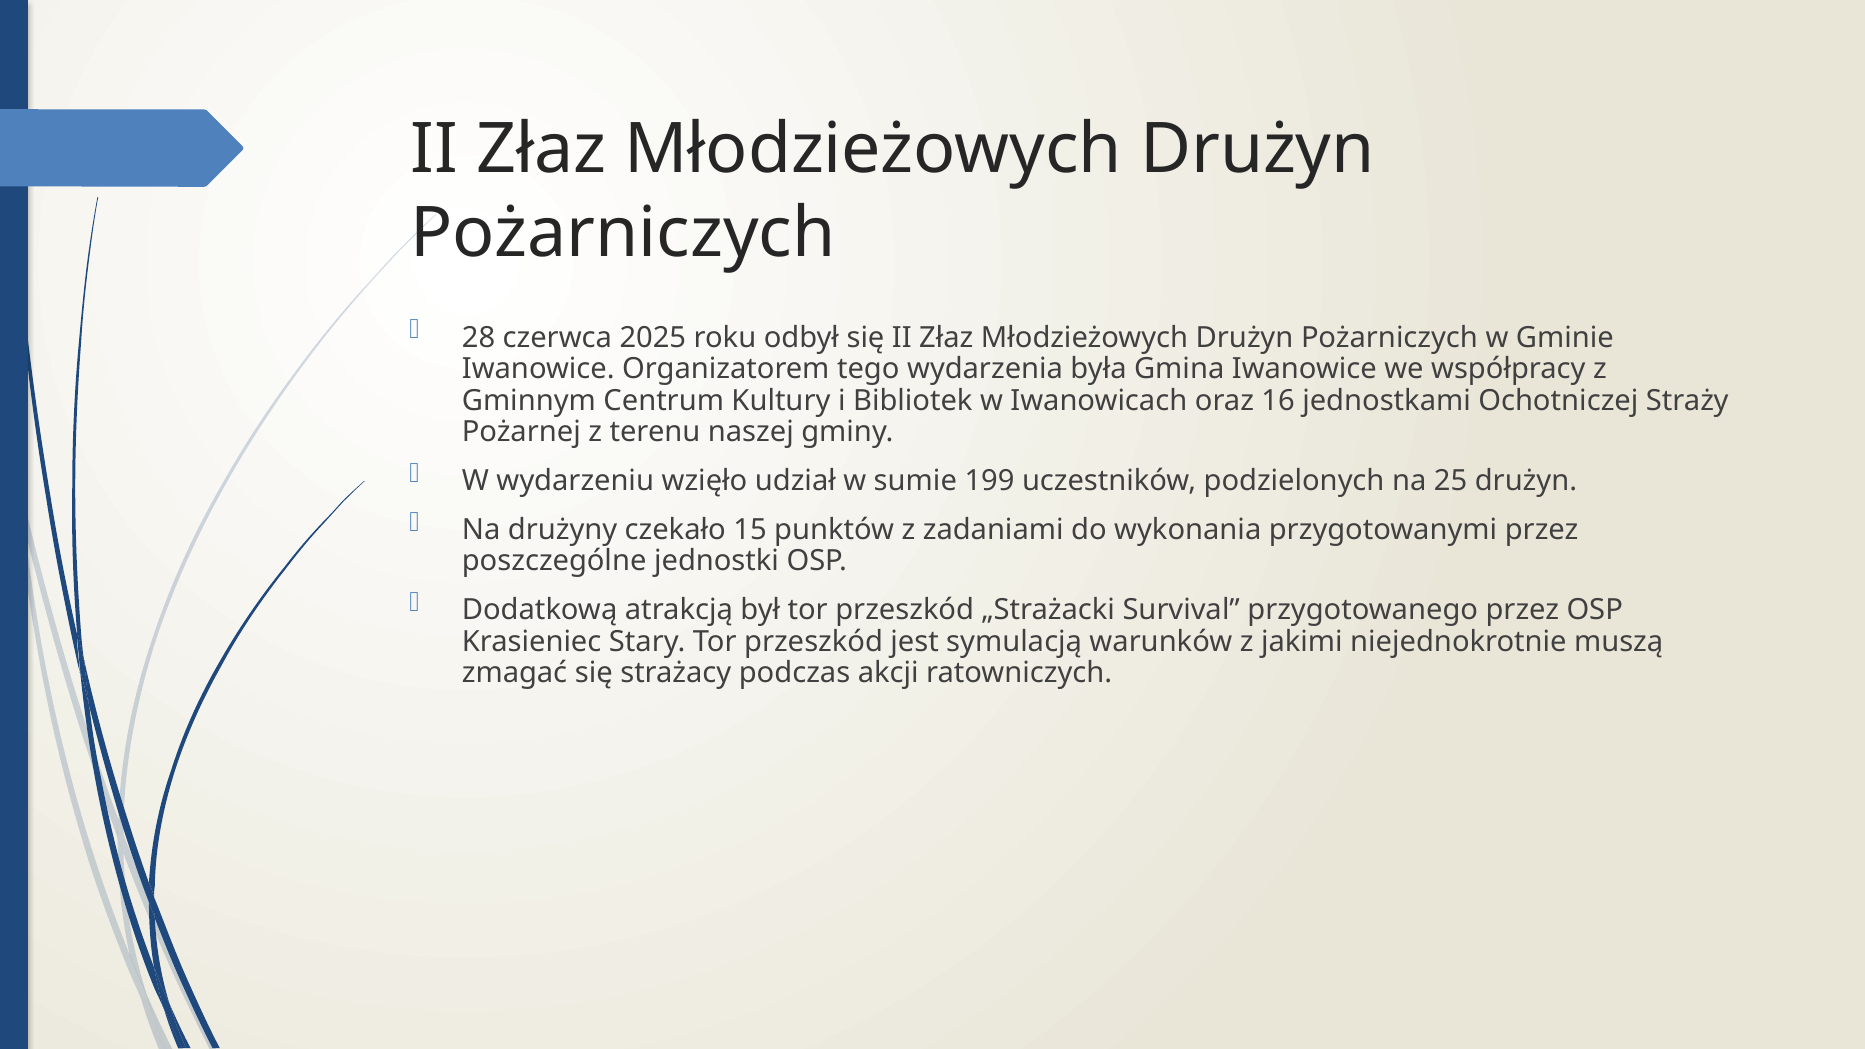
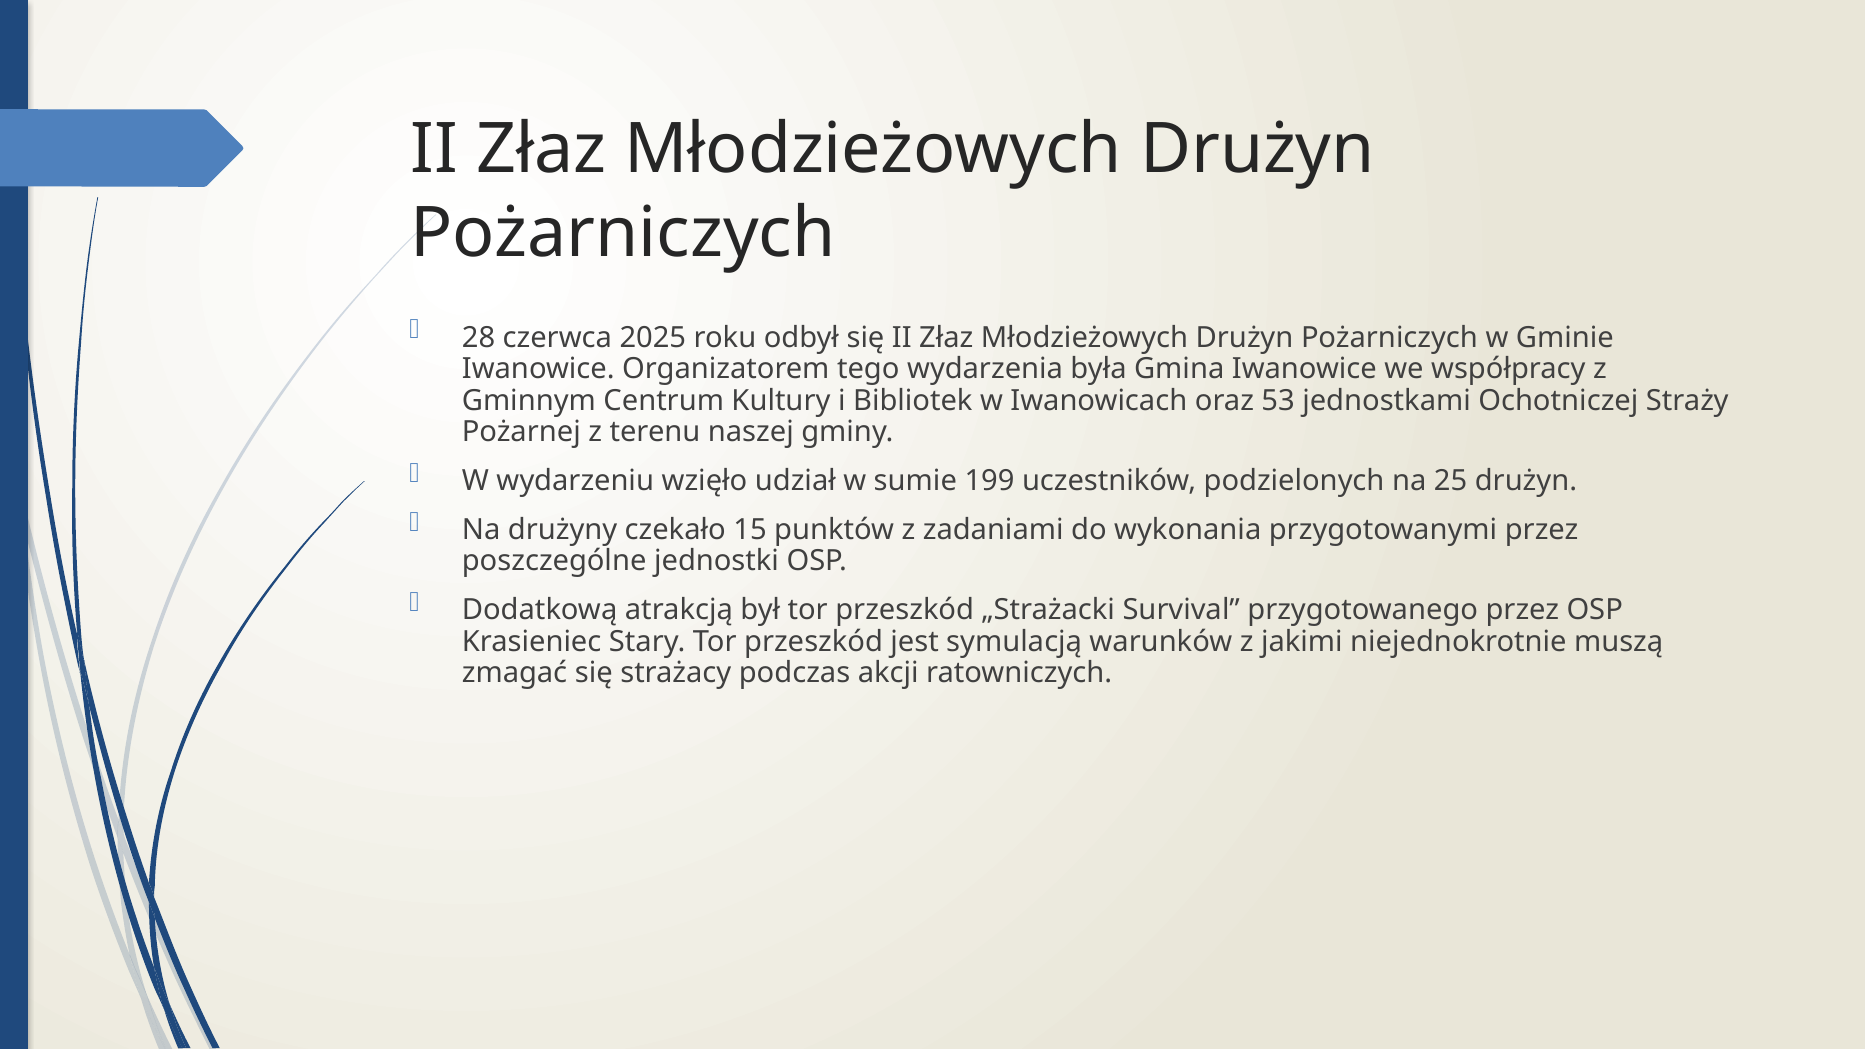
16: 16 -> 53
